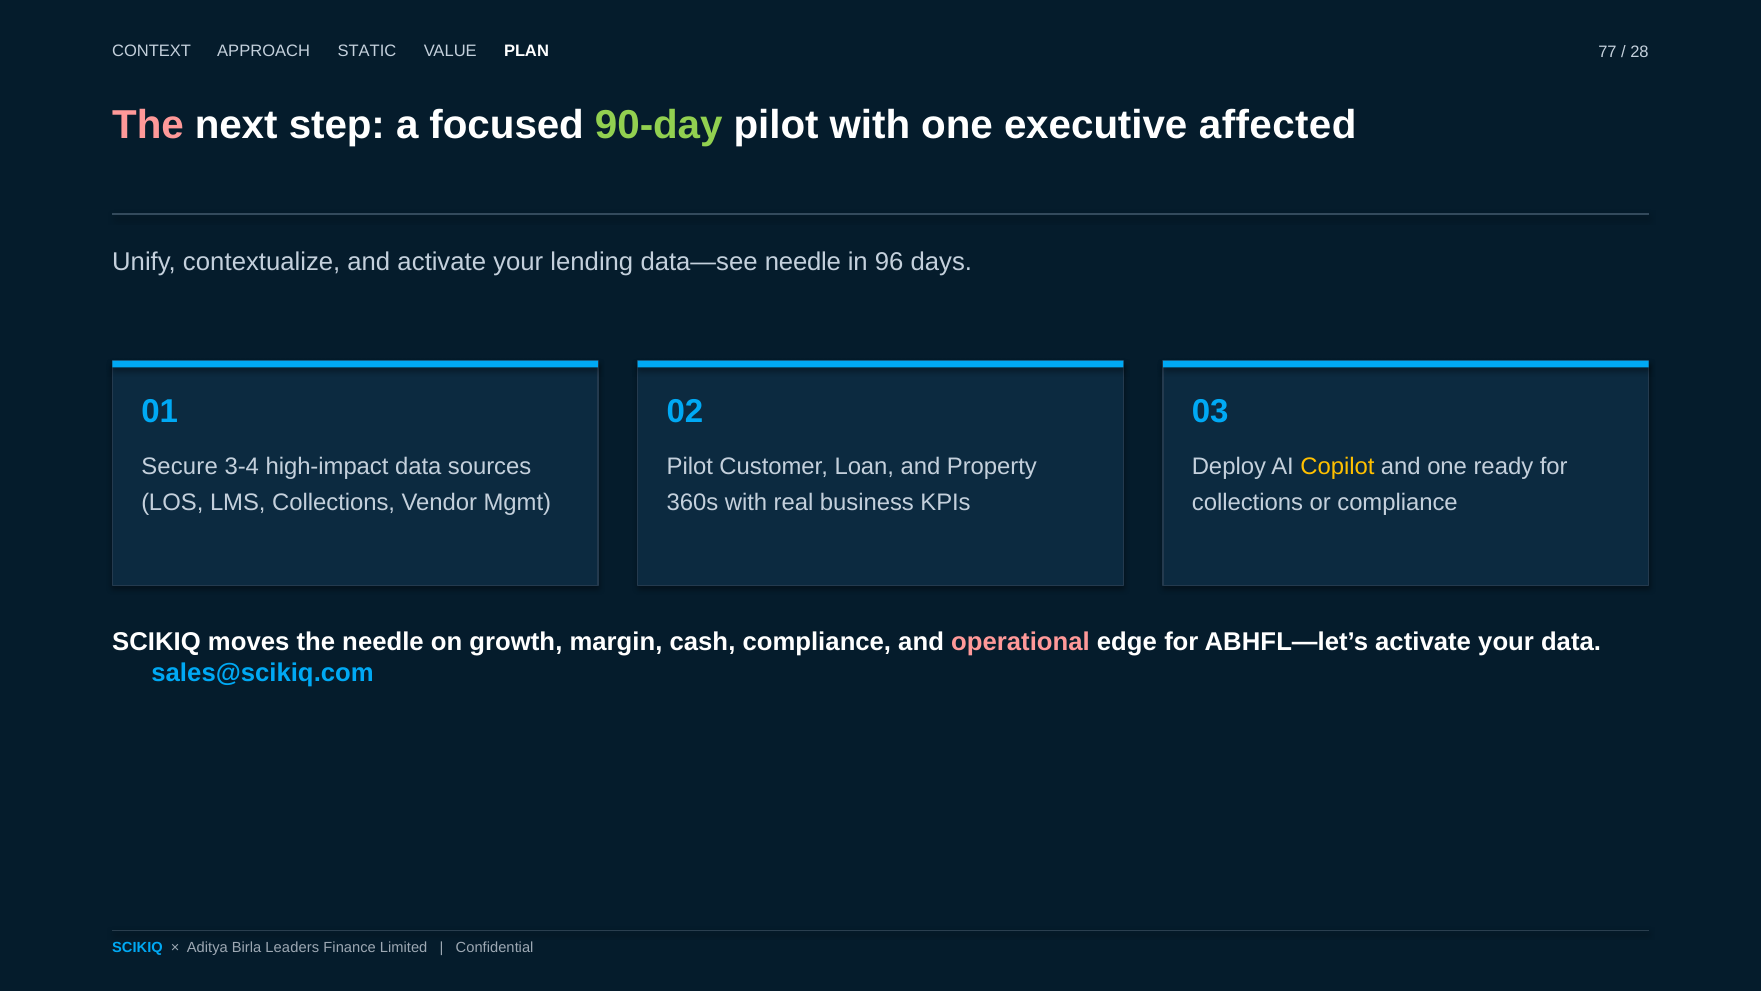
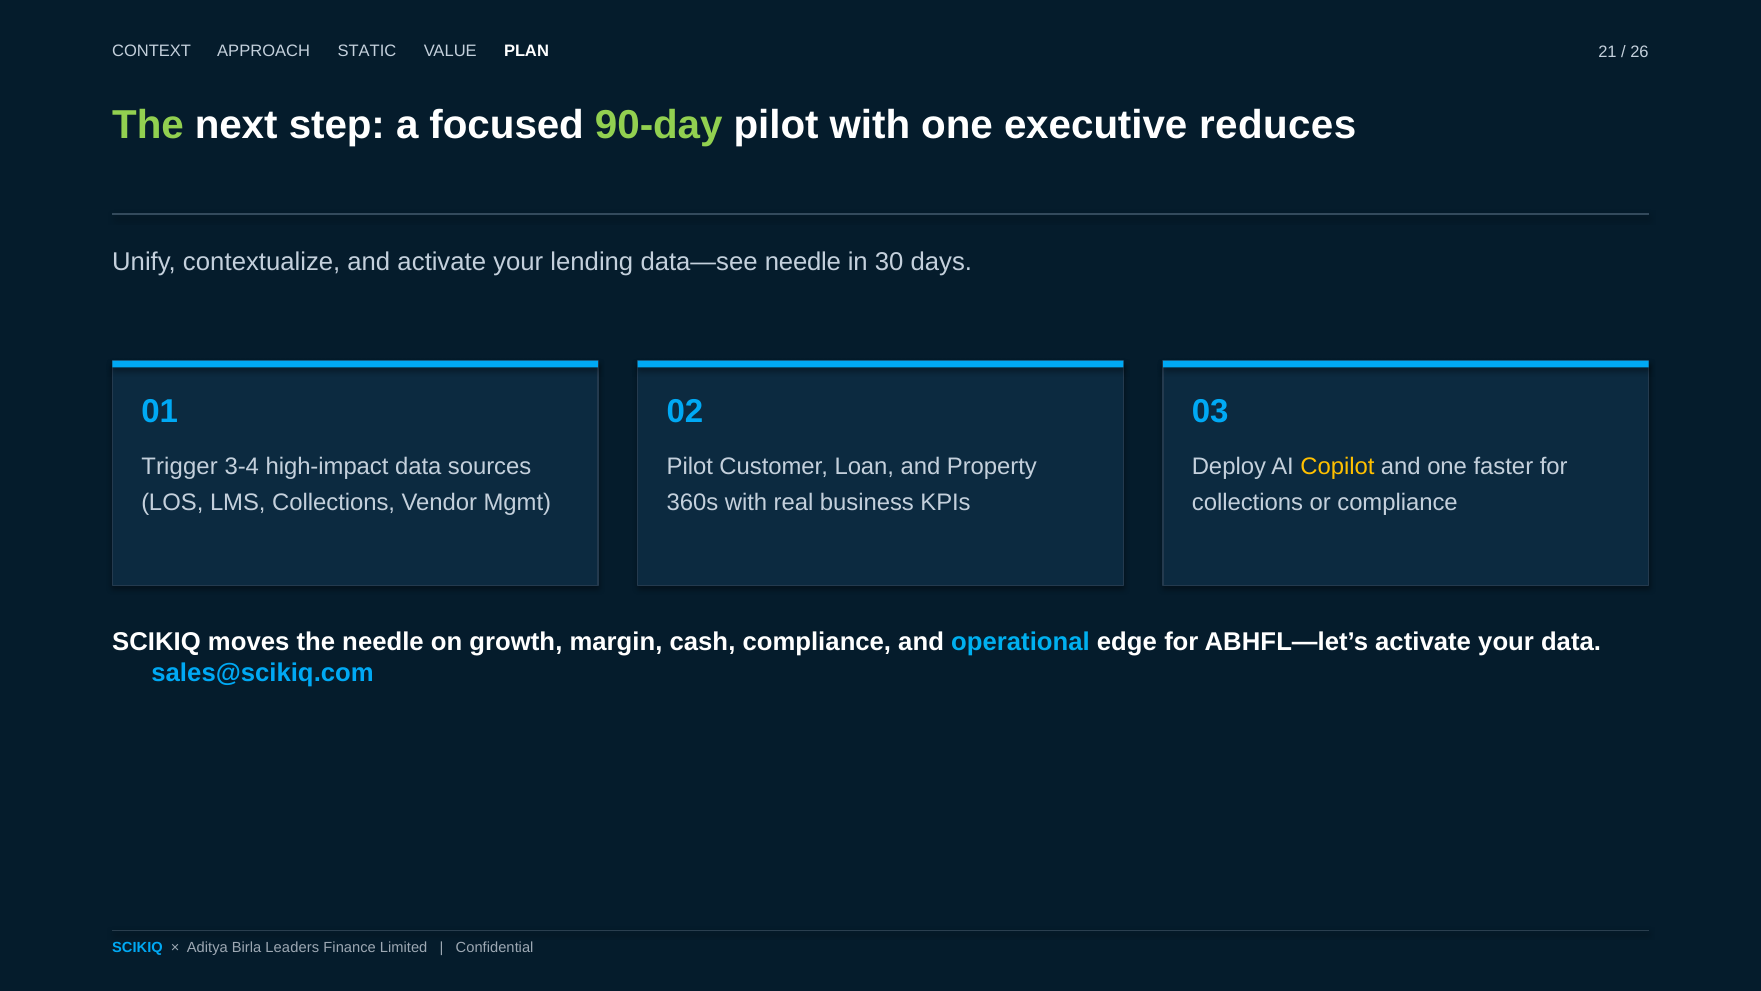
77: 77 -> 21
28: 28 -> 26
The at (148, 125) colour: pink -> light green
affected: affected -> reduces
96: 96 -> 30
Secure: Secure -> Trigger
ready: ready -> faster
operational colour: pink -> light blue
